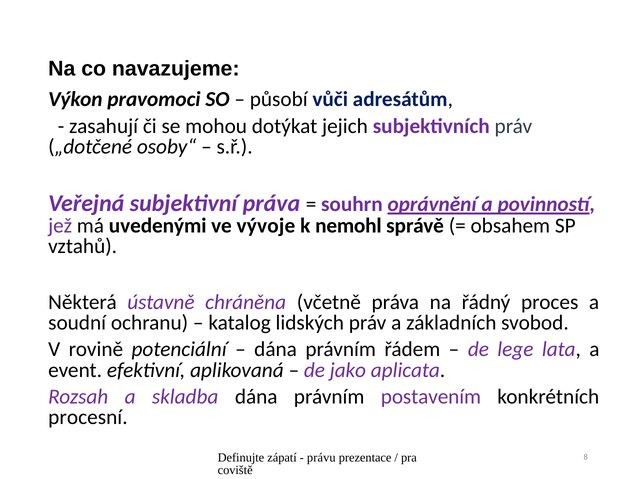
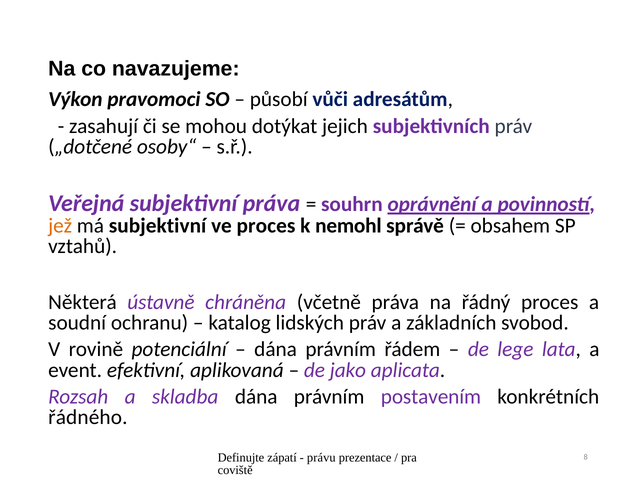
jež colour: purple -> orange
má uvedenými: uvedenými -> subjektivní
ve vývoje: vývoje -> proces
procesní: procesní -> řádného
